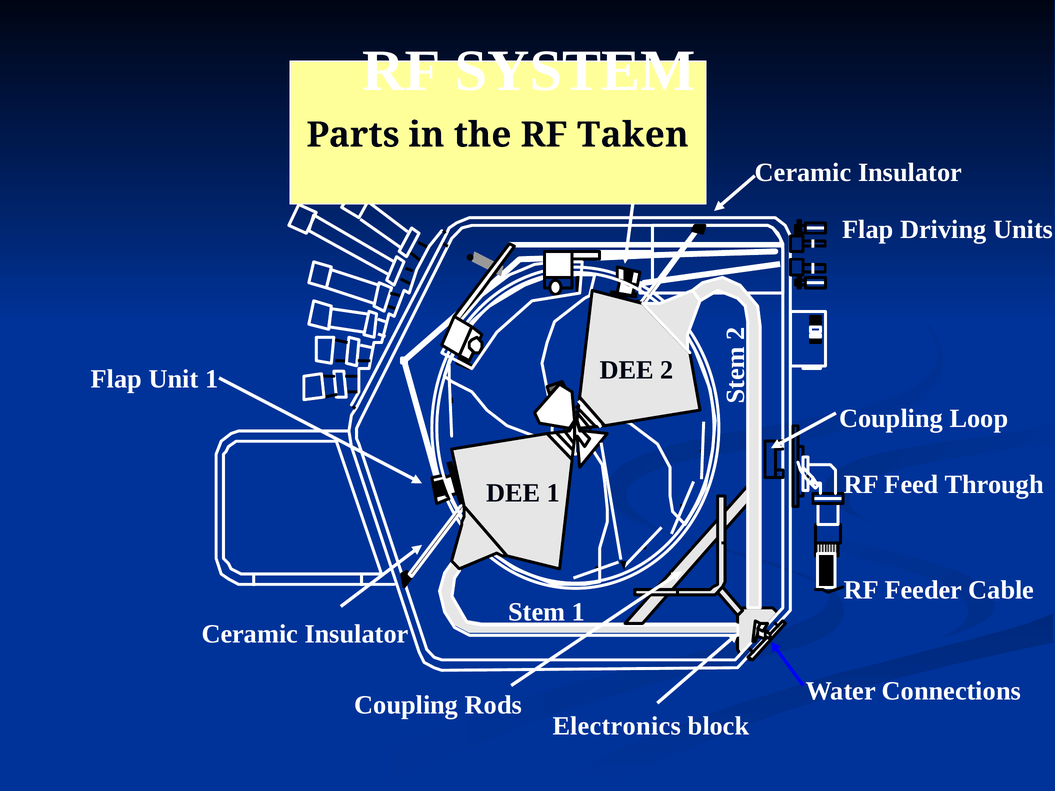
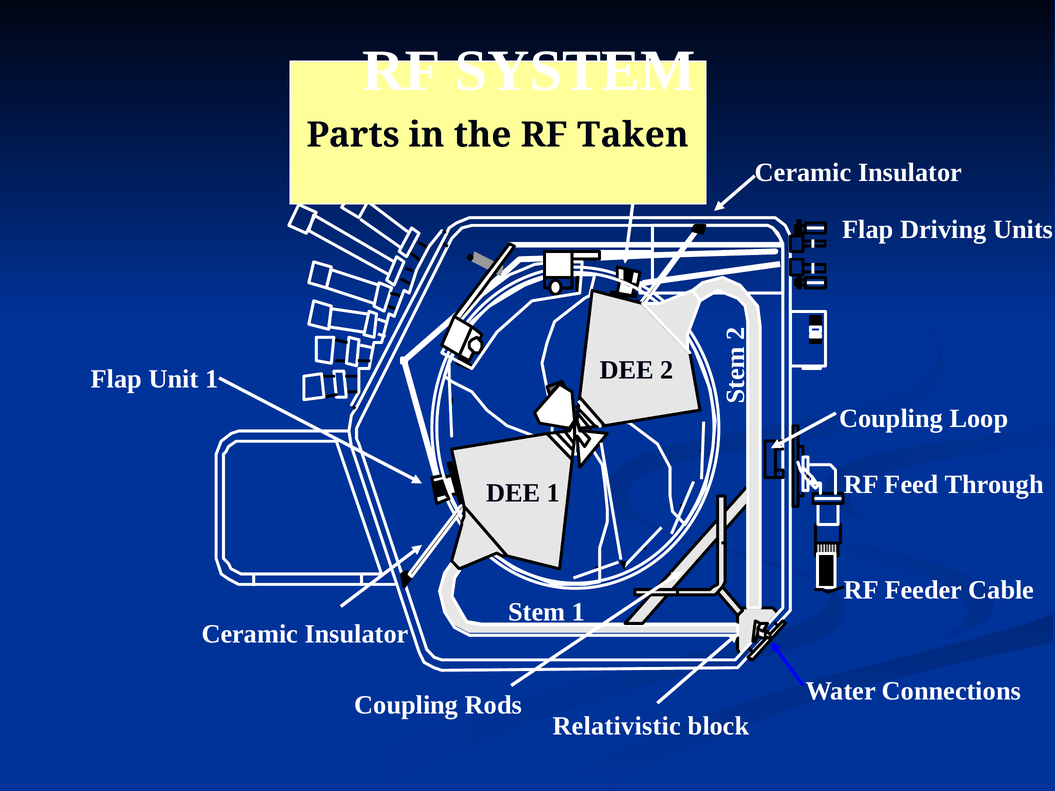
Electronics: Electronics -> Relativistic
